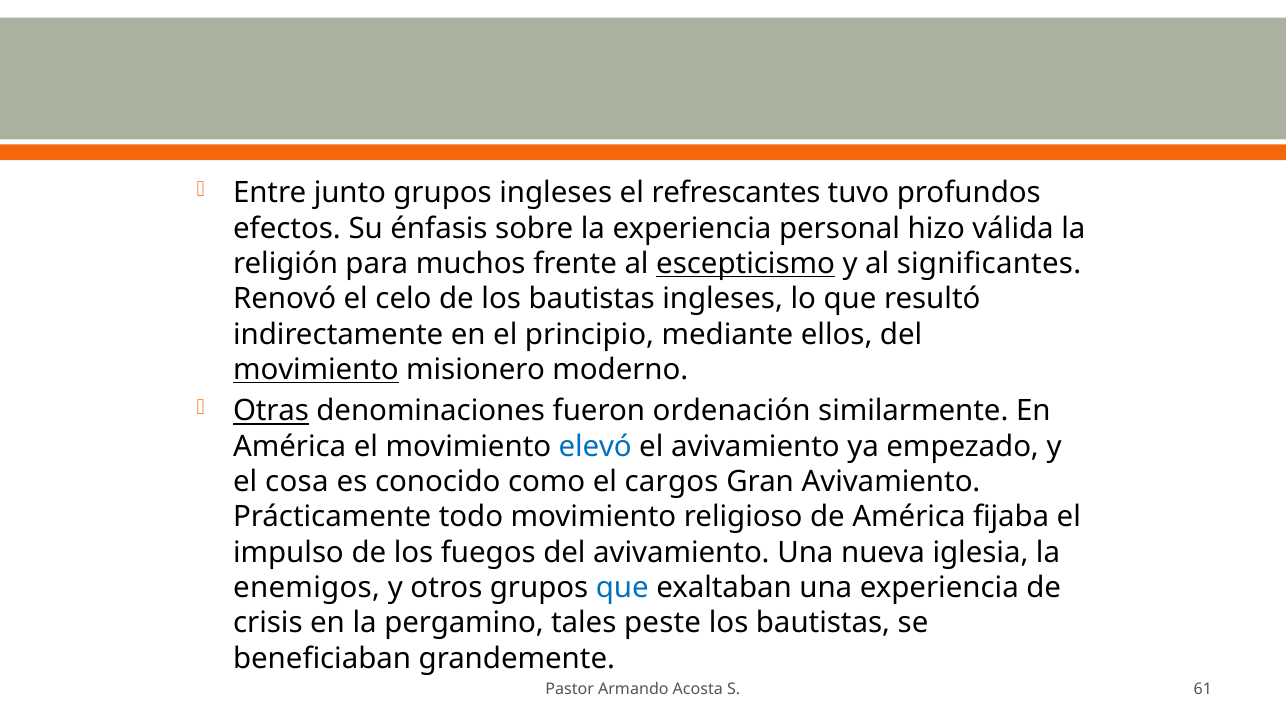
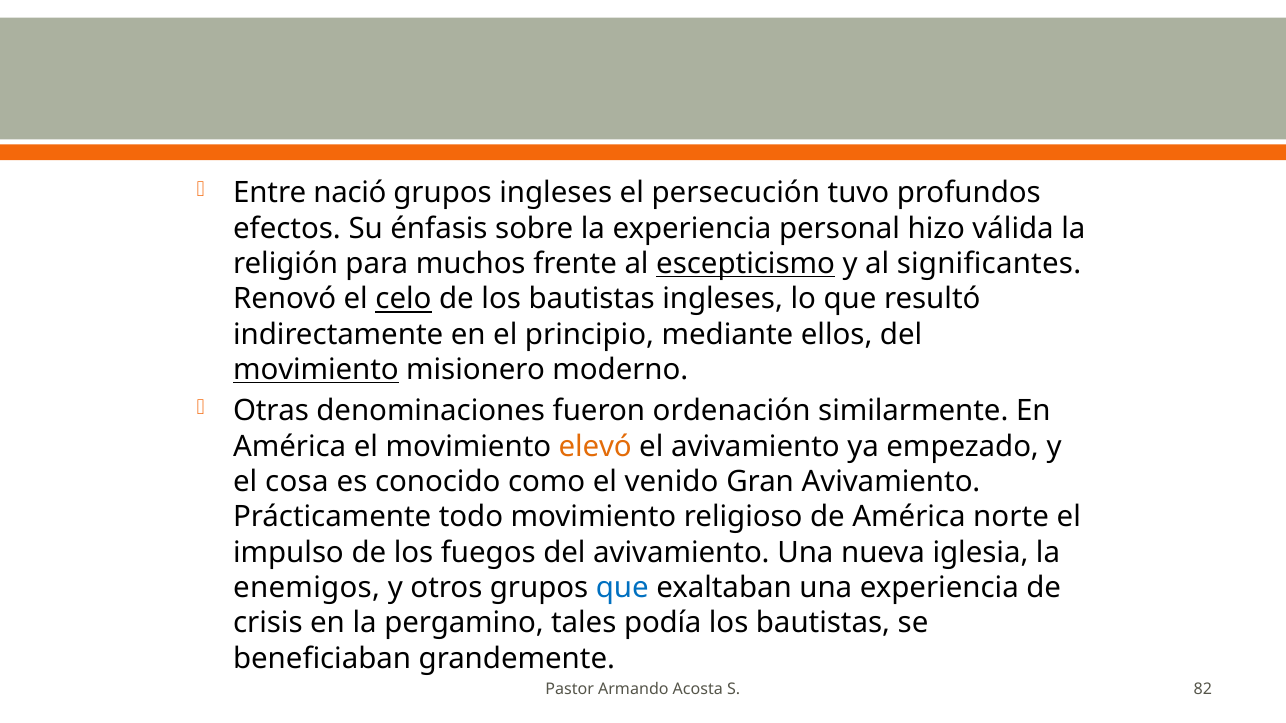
junto: junto -> nació
refrescantes: refrescantes -> persecución
celo underline: none -> present
Otras underline: present -> none
elevó colour: blue -> orange
cargos: cargos -> venido
fijaba: fijaba -> norte
peste: peste -> podía
61: 61 -> 82
